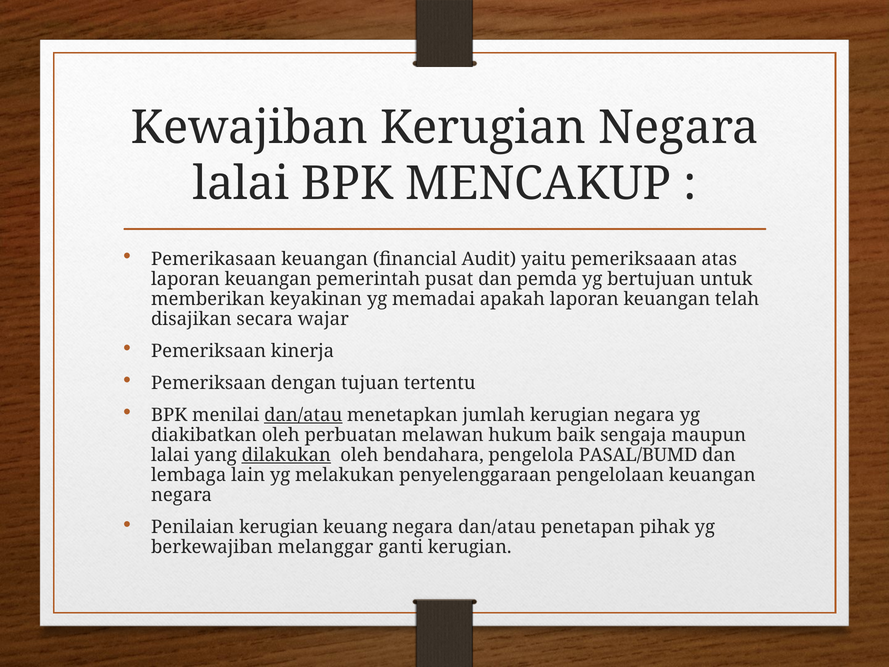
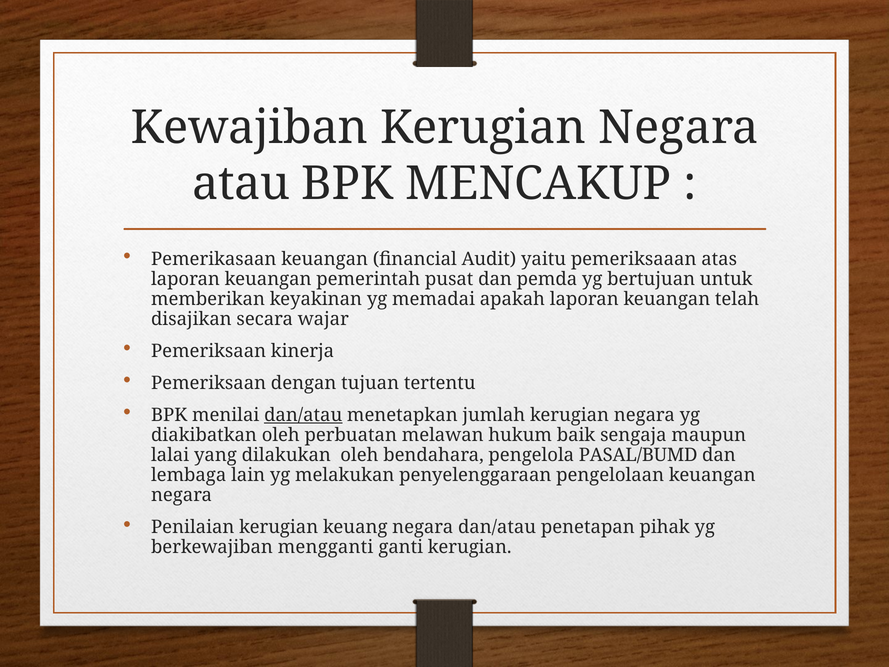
lalai at (241, 184): lalai -> atau
dilakukan underline: present -> none
melanggar: melanggar -> mengganti
